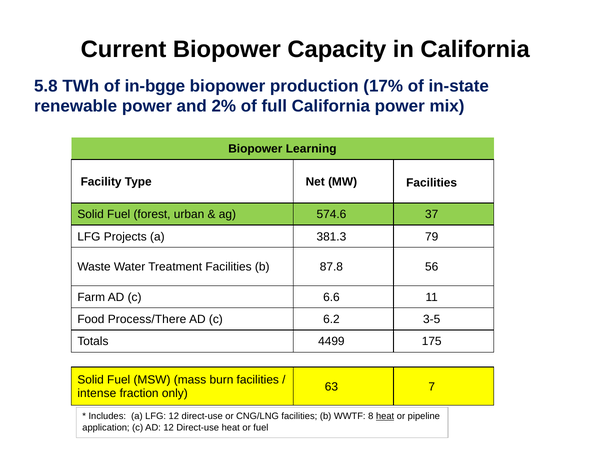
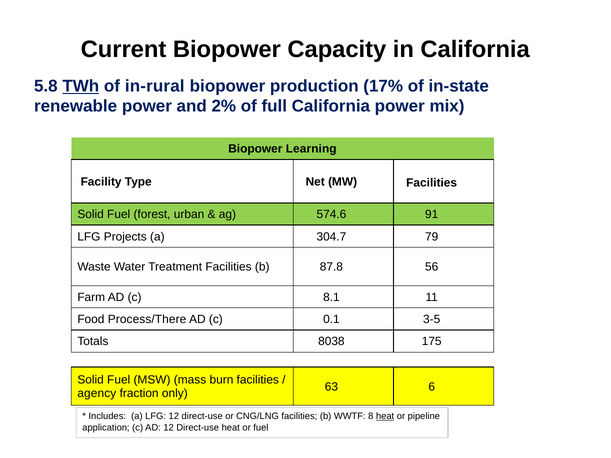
TWh underline: none -> present
in-bgge: in-bgge -> in-rural
37: 37 -> 91
381.3: 381.3 -> 304.7
6.6: 6.6 -> 8.1
6.2: 6.2 -> 0.1
4499: 4499 -> 8038
7: 7 -> 6
intense: intense -> agency
